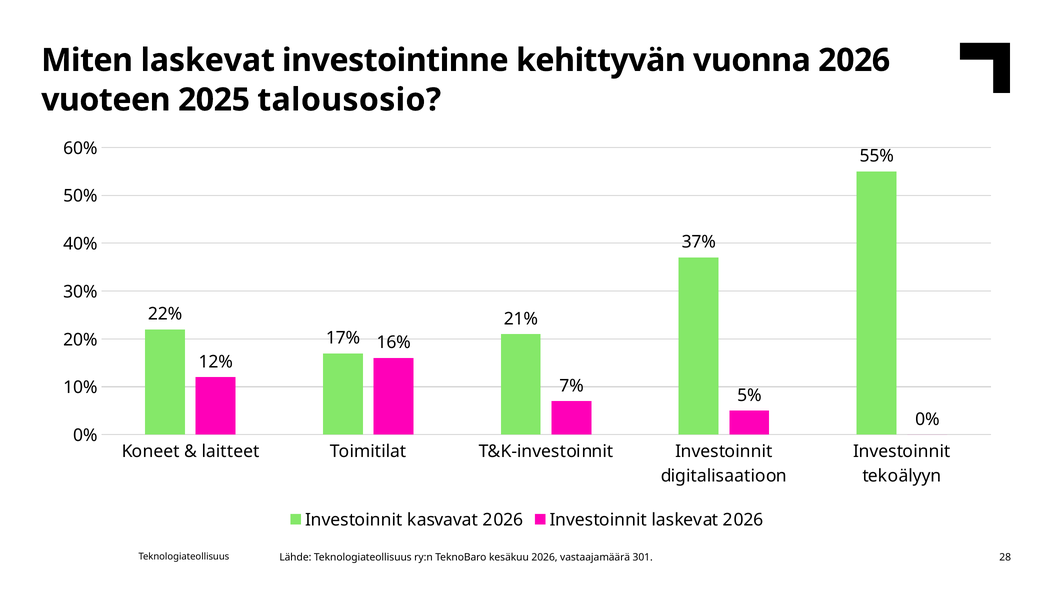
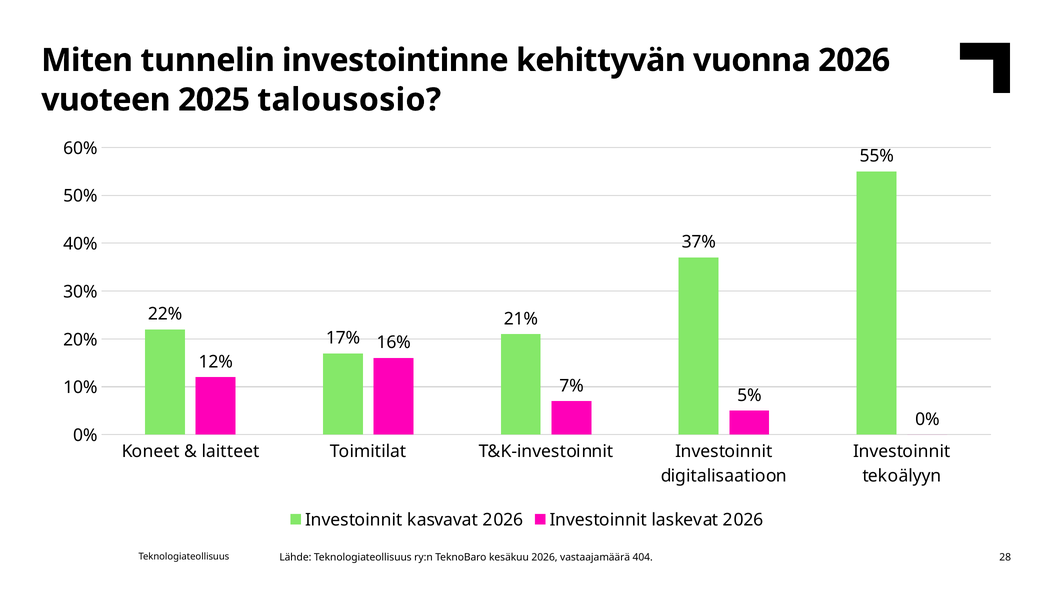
Miten laskevat: laskevat -> tunnelin
301: 301 -> 404
